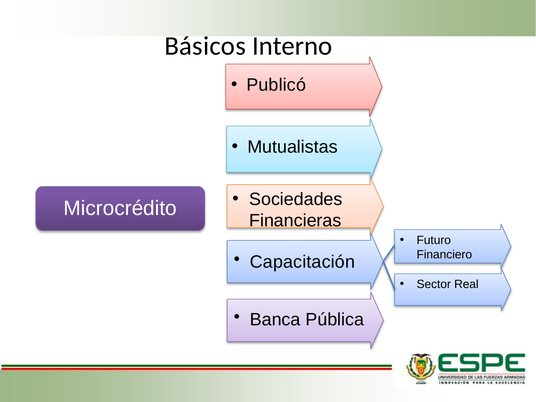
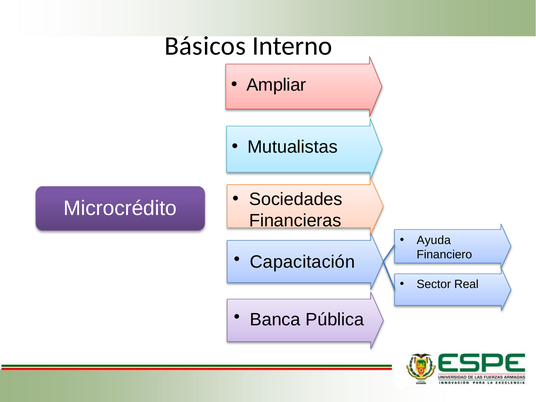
Publicó: Publicó -> Ampliar
Futuro: Futuro -> Ayuda
